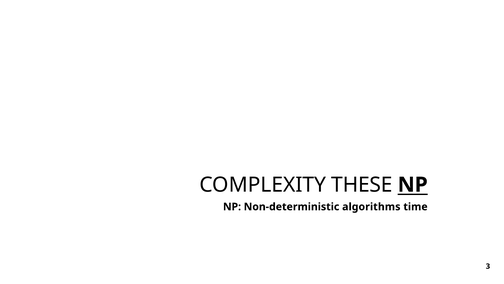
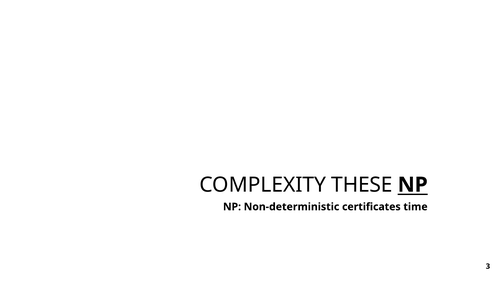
algorithms: algorithms -> certificates
